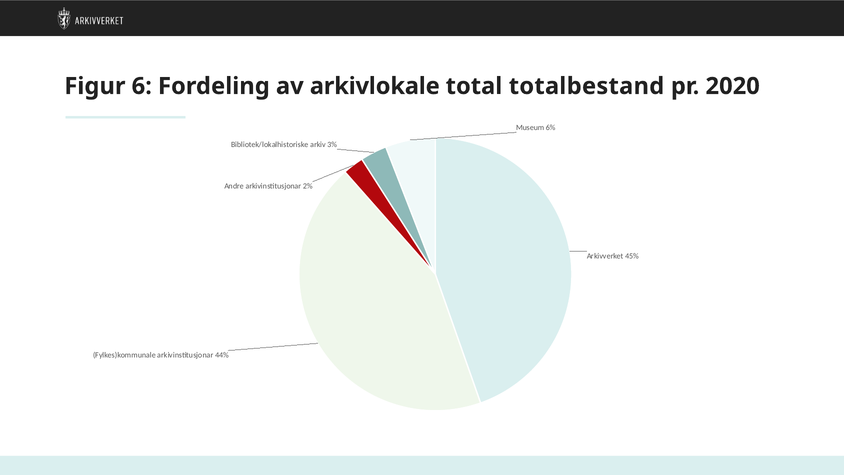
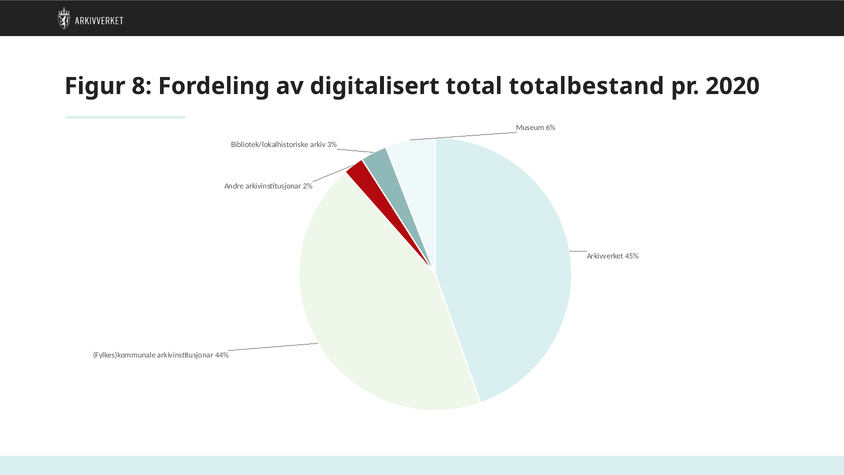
6: 6 -> 8
arkivlokale: arkivlokale -> digitalisert
